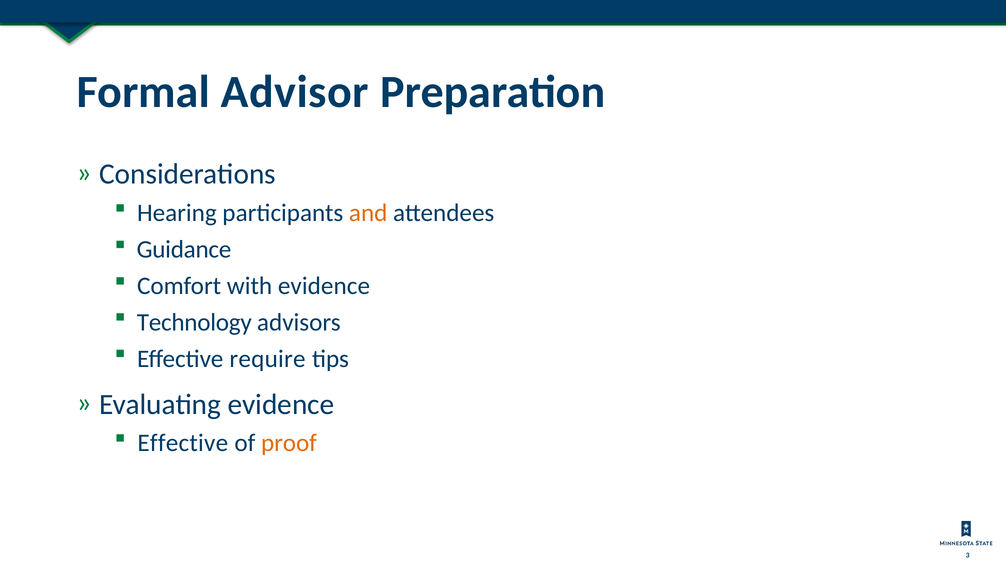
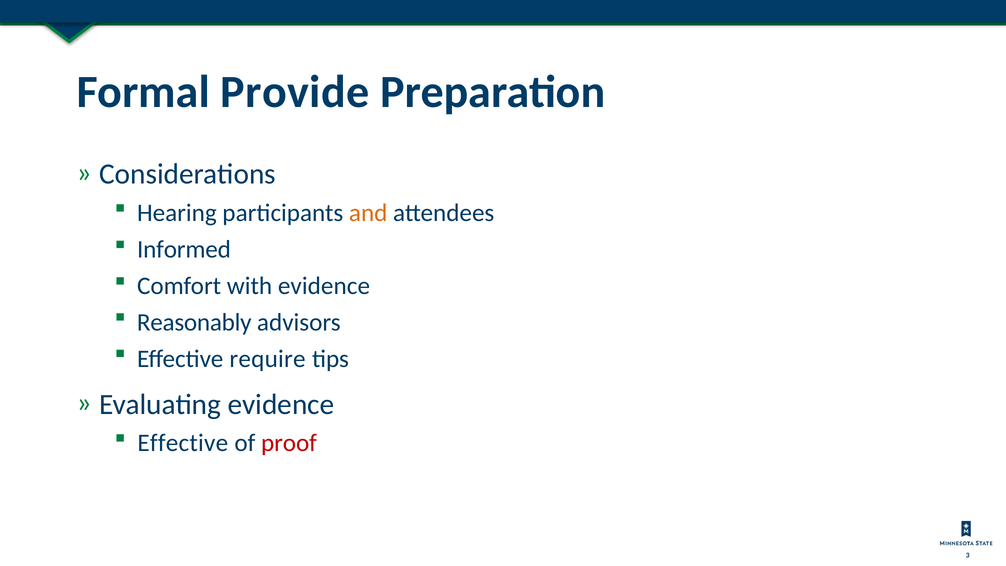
Advisor: Advisor -> Provide
Guidance: Guidance -> Informed
Technology: Technology -> Reasonably
proof colour: orange -> red
